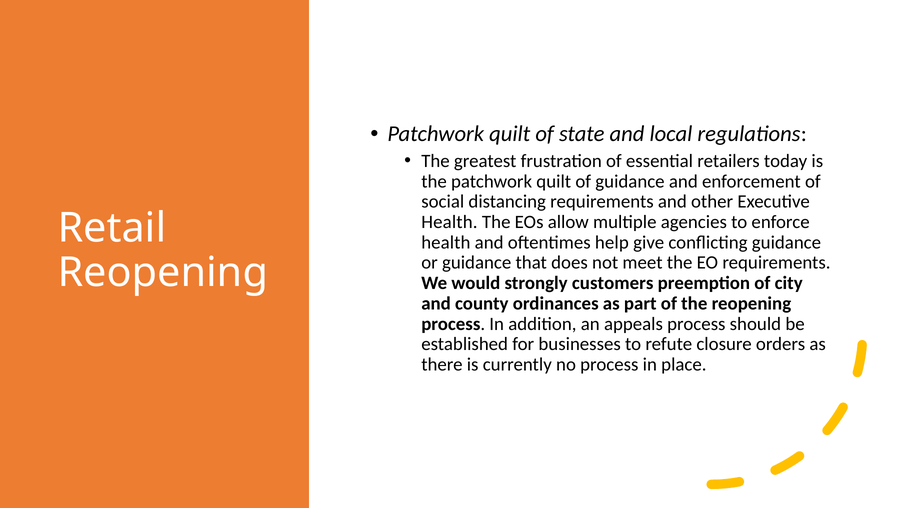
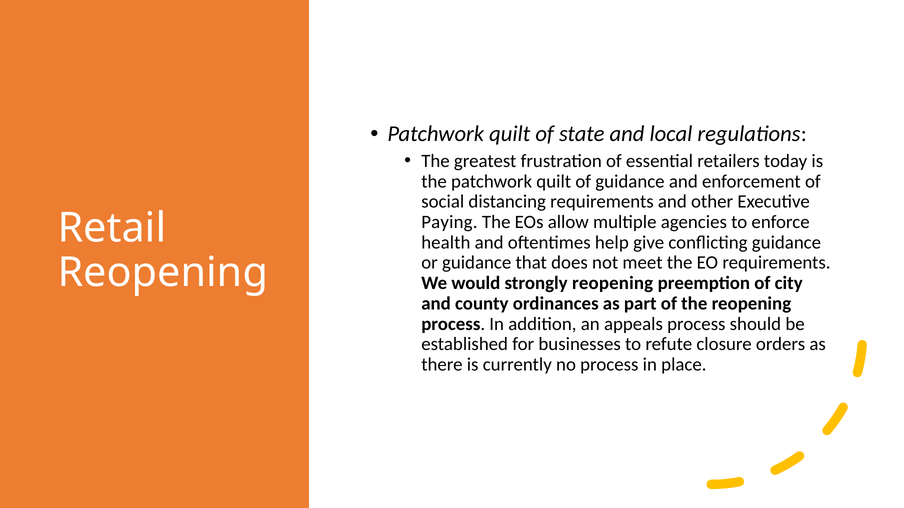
Health at (449, 222): Health -> Paying
strongly customers: customers -> reopening
